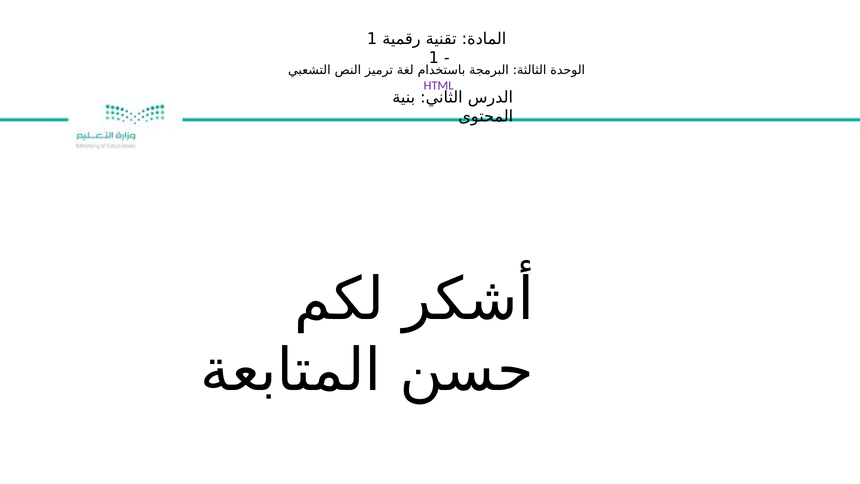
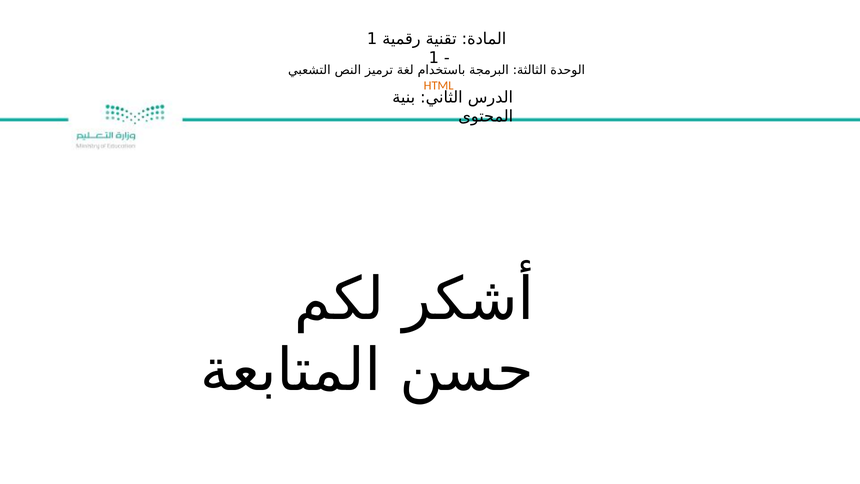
HTML colour: purple -> orange
